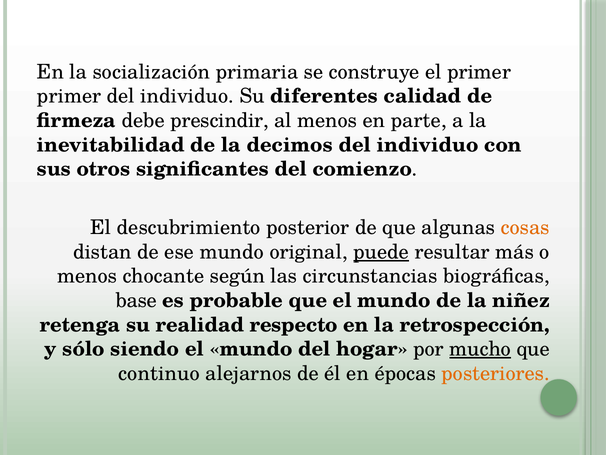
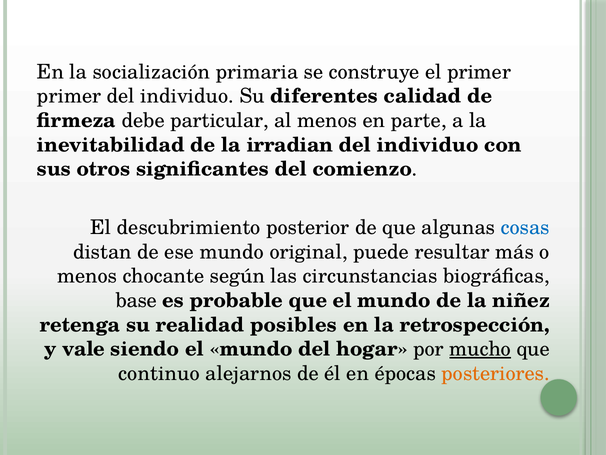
prescindir: prescindir -> particular
decimos: decimos -> irradian
cosas colour: orange -> blue
puede underline: present -> none
respecto: respecto -> posibles
sólo: sólo -> vale
